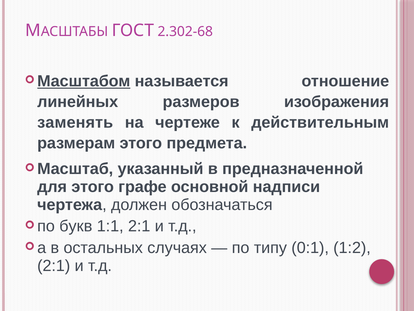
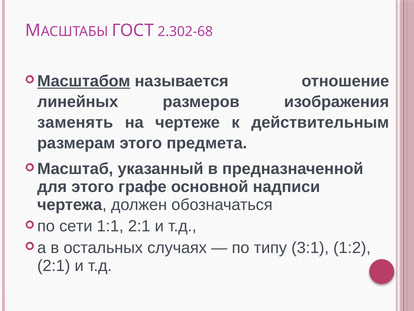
букв: букв -> сети
0:1: 0:1 -> 3:1
